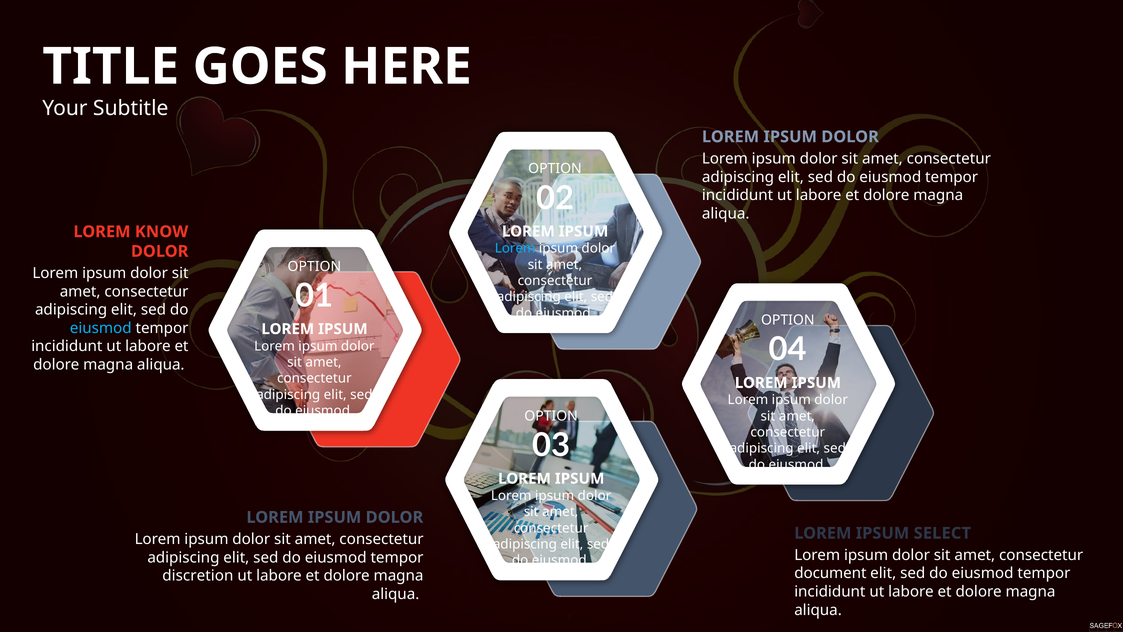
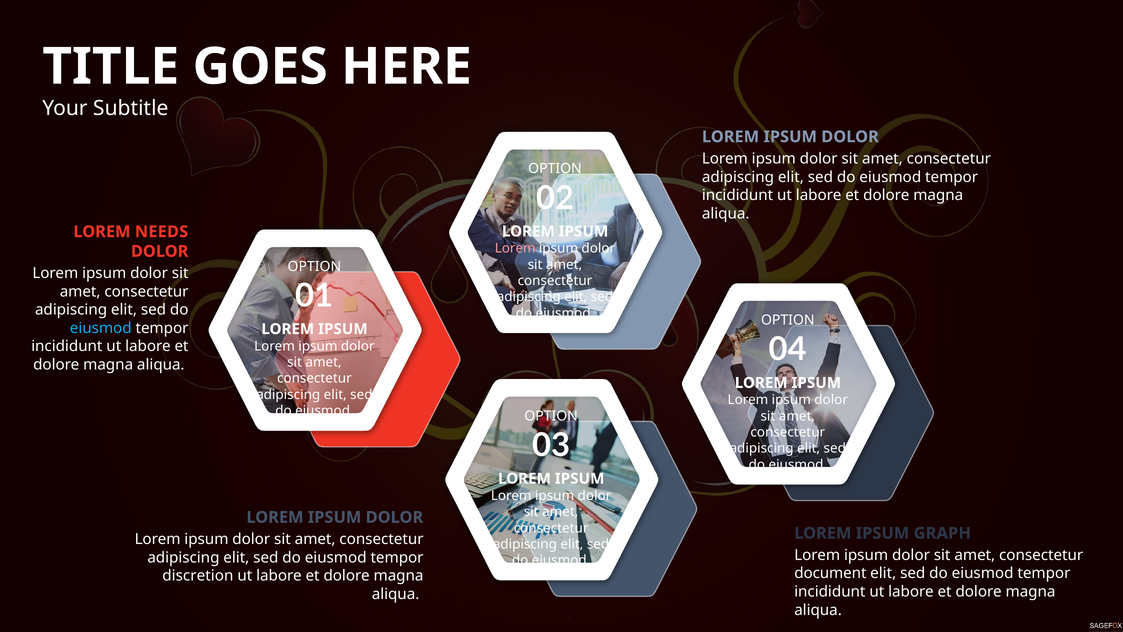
KNOW: KNOW -> NEEDS
Lorem at (515, 248) colour: light blue -> pink
SELECT: SELECT -> GRAPH
